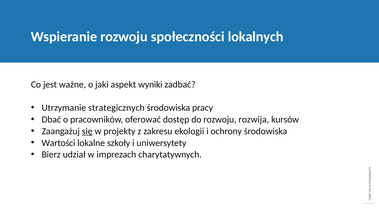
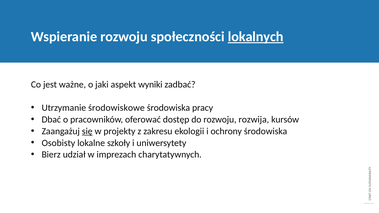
lokalnych underline: none -> present
strategicznych: strategicznych -> środowiskowe
Wartości: Wartości -> Osobisty
